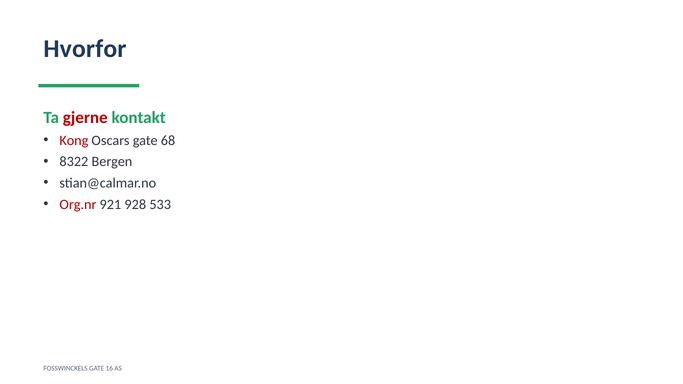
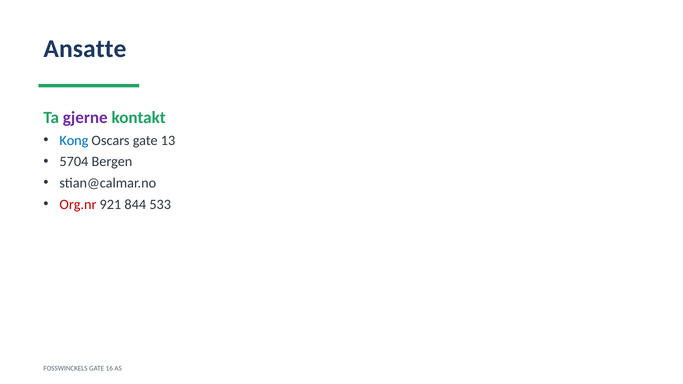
Hvorfor: Hvorfor -> Ansatte
gjerne colour: red -> purple
Kong colour: red -> blue
68: 68 -> 13
8322: 8322 -> 5704
928: 928 -> 844
